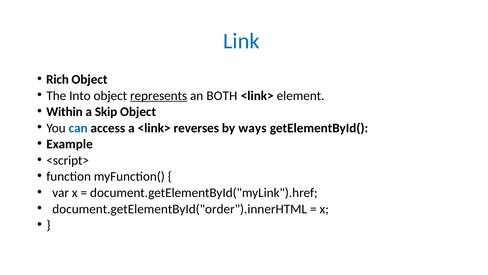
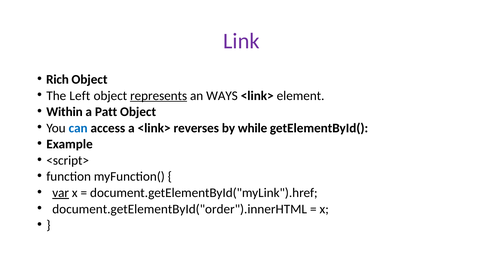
Link colour: blue -> purple
Into: Into -> Left
BOTH: BOTH -> WAYS
Skip: Skip -> Patt
ways: ways -> while
var underline: none -> present
